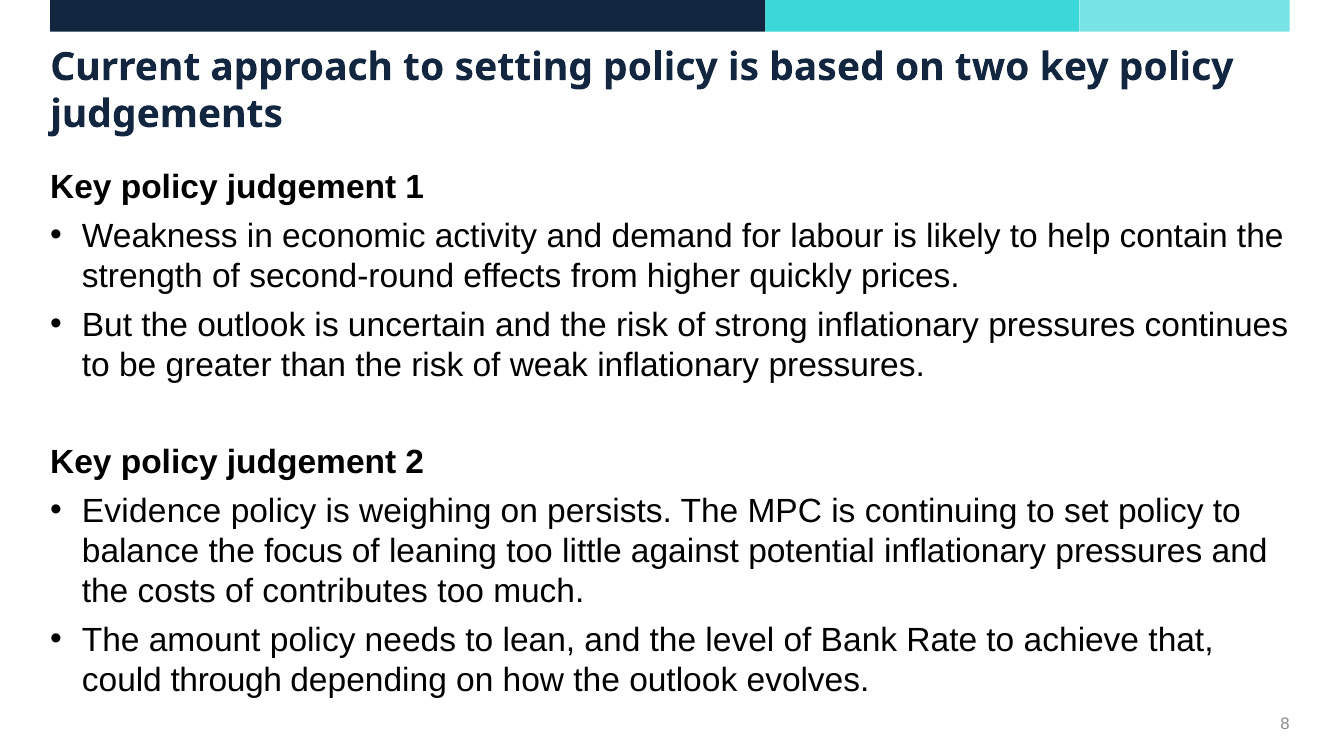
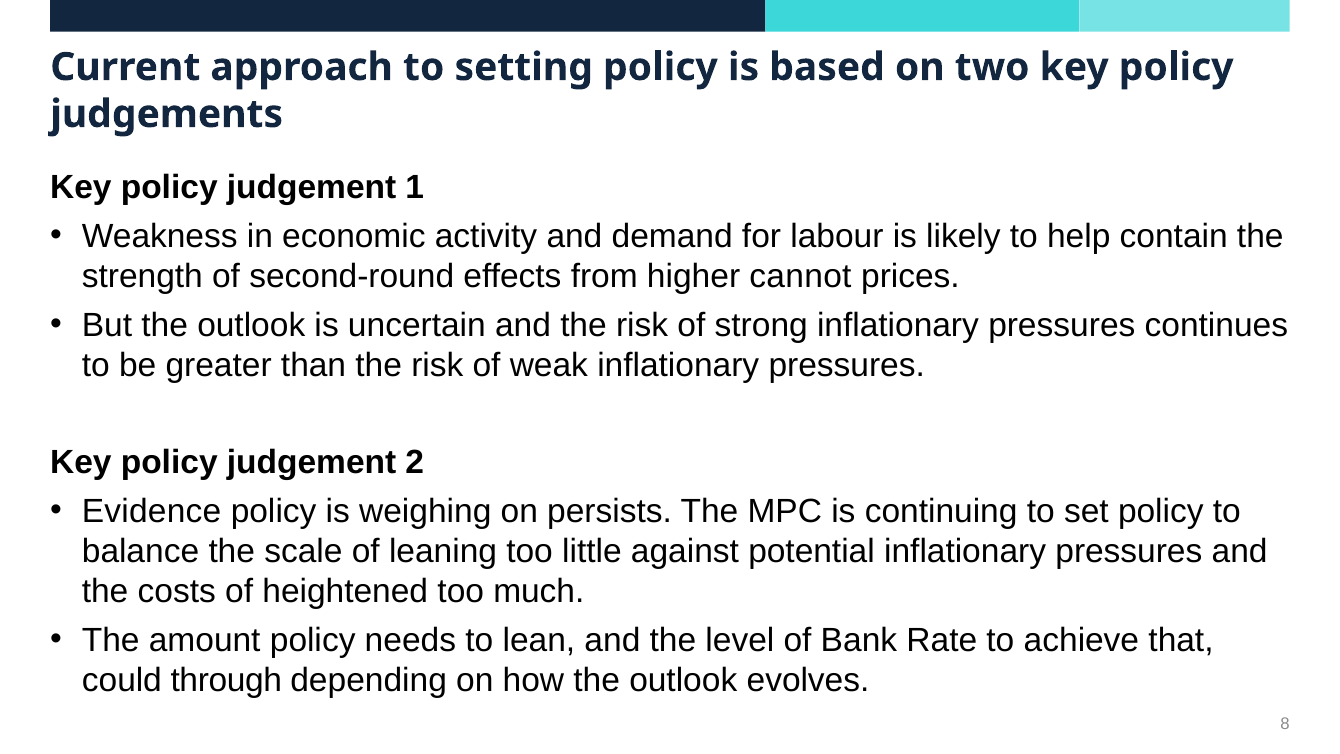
quickly: quickly -> cannot
focus: focus -> scale
contributes: contributes -> heightened
